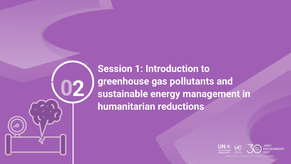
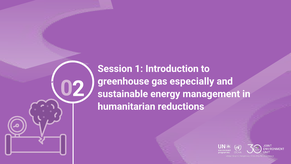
pollutants: pollutants -> especially
